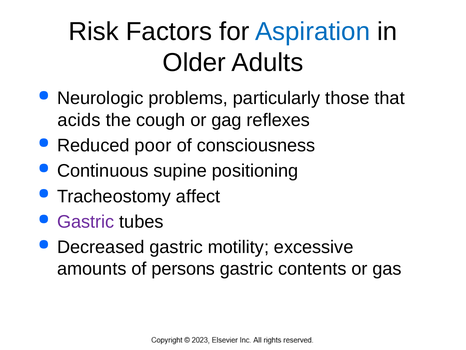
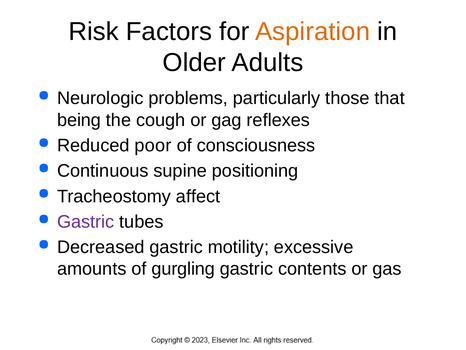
Aspiration colour: blue -> orange
acids: acids -> being
persons: persons -> gurgling
